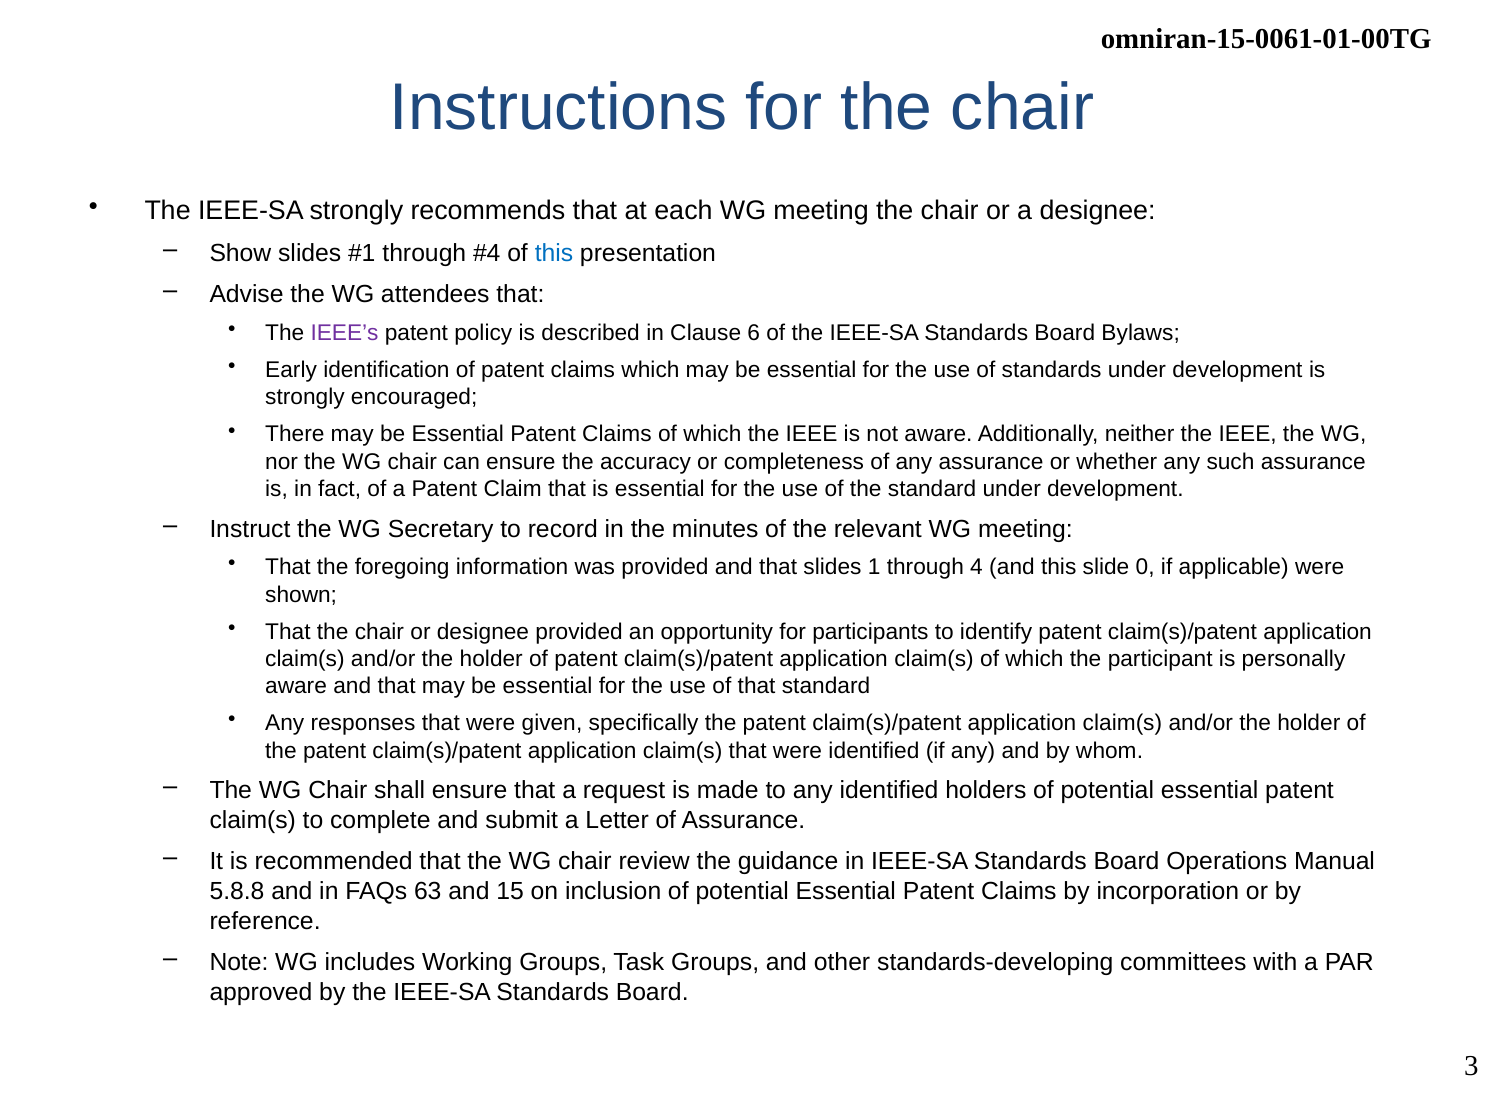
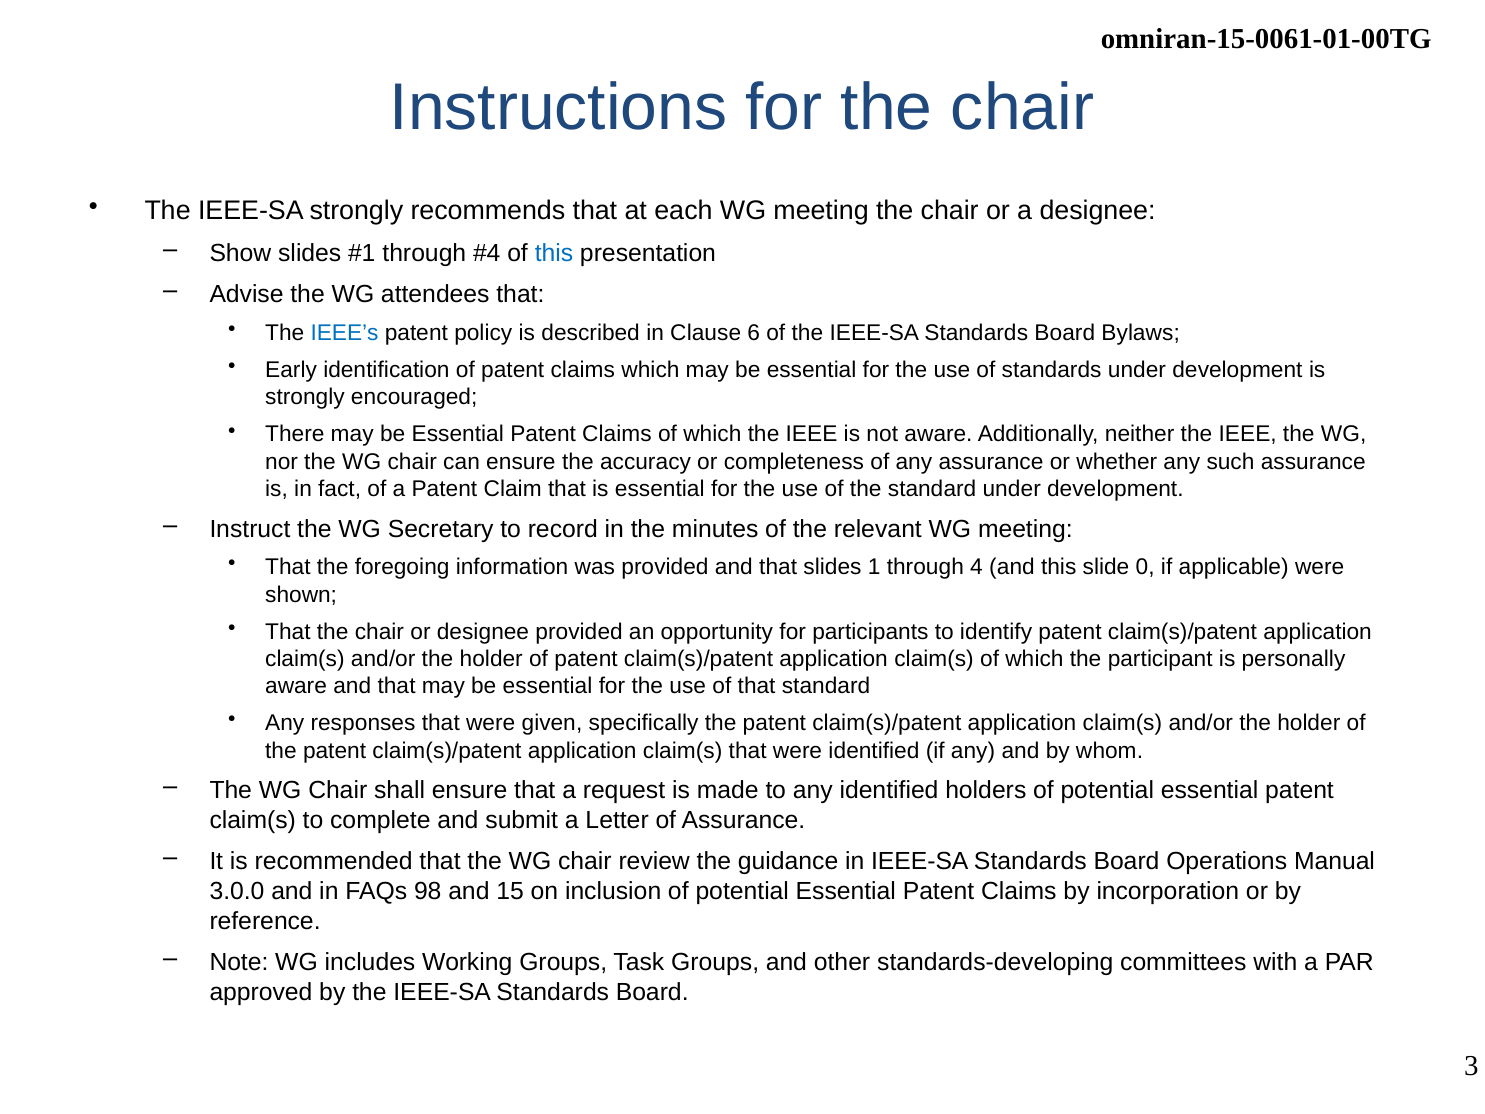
IEEE’s colour: purple -> blue
5.8.8: 5.8.8 -> 3.0.0
63: 63 -> 98
